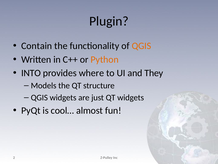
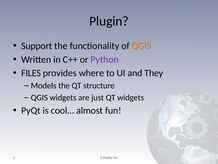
Contain: Contain -> Support
Python colour: orange -> purple
INTO: INTO -> FILES
